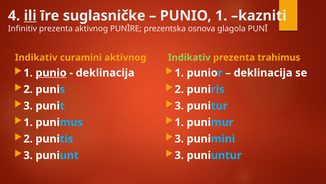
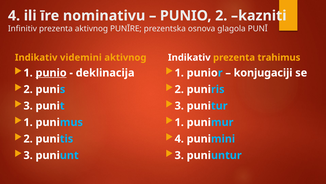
ili underline: present -> none
suglasničke: suglasničke -> nominativu
PUNIO 1: 1 -> 2
curamini: curamini -> videmini
Indikativ at (189, 57) colour: light green -> white
deklinacija at (263, 73): deklinacija -> konjugaciji
3 at (179, 138): 3 -> 4
